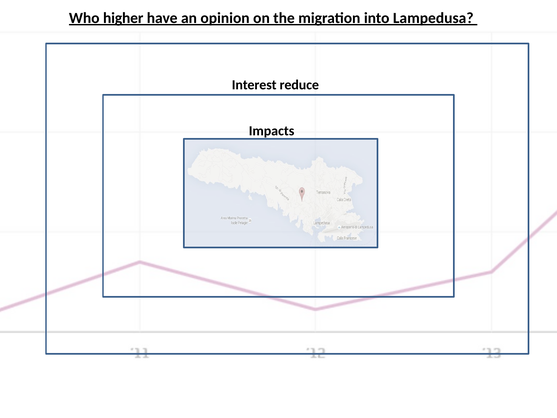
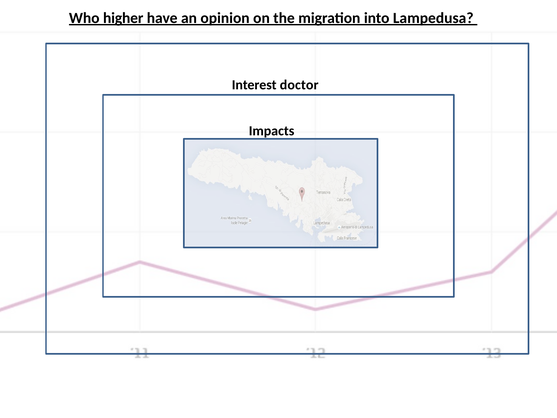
reduce: reduce -> doctor
